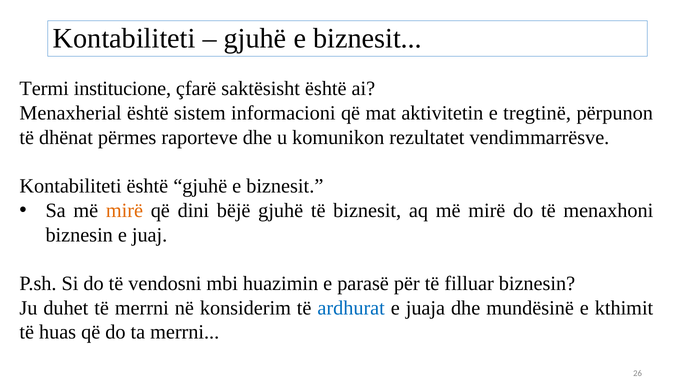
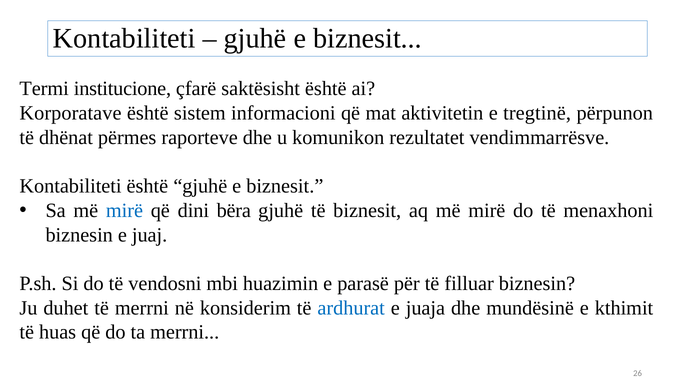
Menaxherial: Menaxherial -> Korporatave
mirë at (125, 210) colour: orange -> blue
bëjë: bëjë -> bëra
